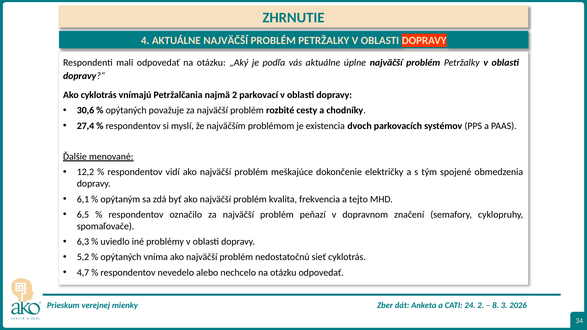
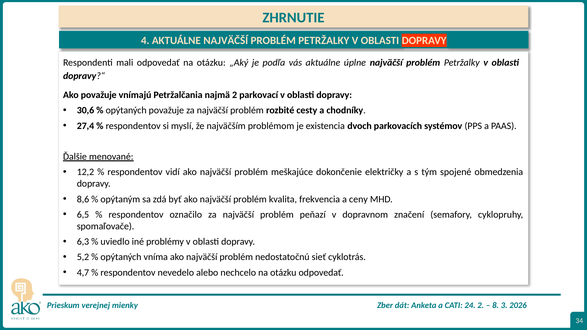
Ako cyklotrás: cyklotrás -> považuje
6,1: 6,1 -> 8,6
tejto: tejto -> ceny
